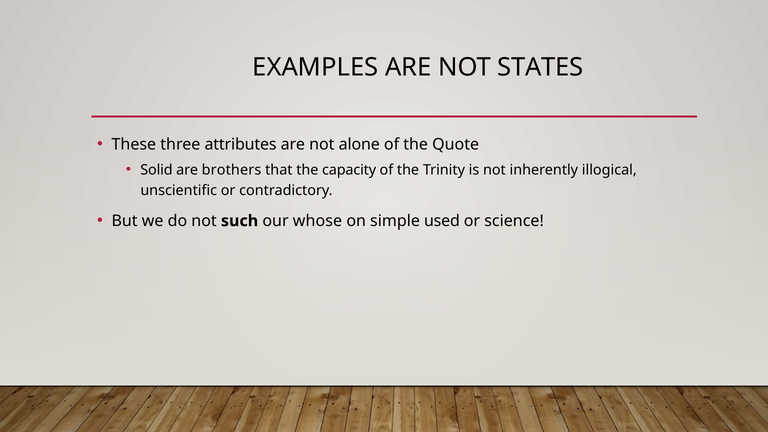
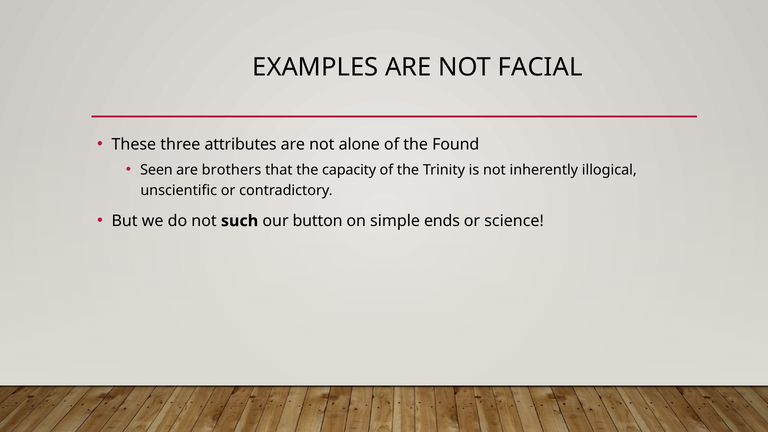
STATES: STATES -> FACIAL
Quote: Quote -> Found
Solid: Solid -> Seen
whose: whose -> button
used: used -> ends
